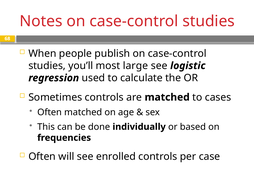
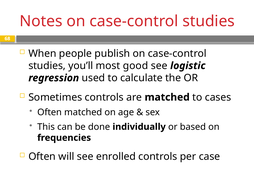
large: large -> good
